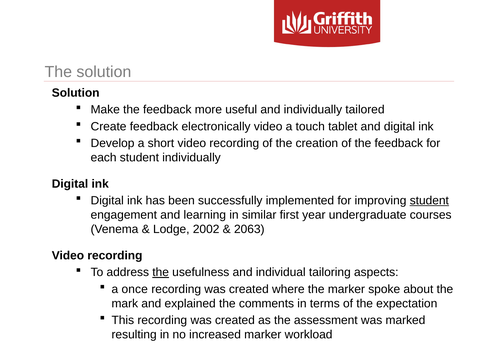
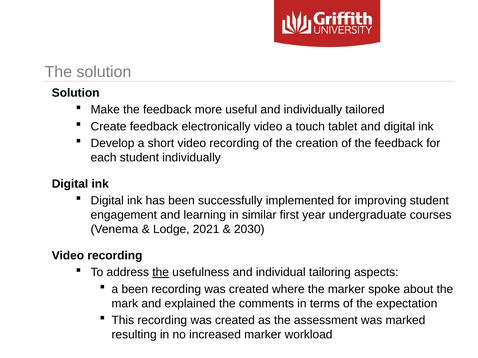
student at (429, 201) underline: present -> none
2002: 2002 -> 2021
2063: 2063 -> 2030
a once: once -> been
